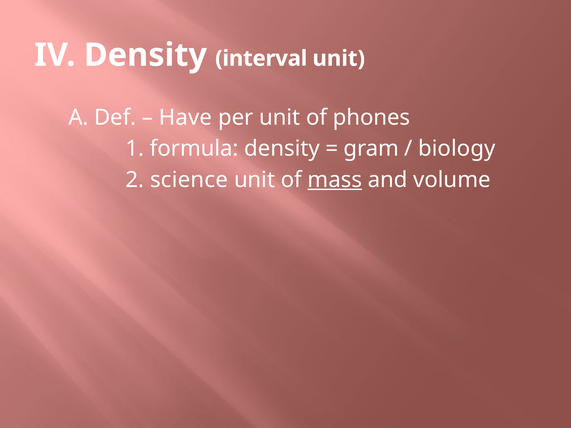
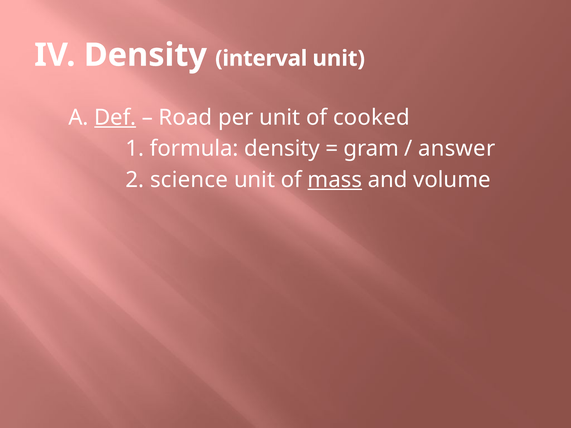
Def underline: none -> present
Have: Have -> Road
phones: phones -> cooked
biology: biology -> answer
